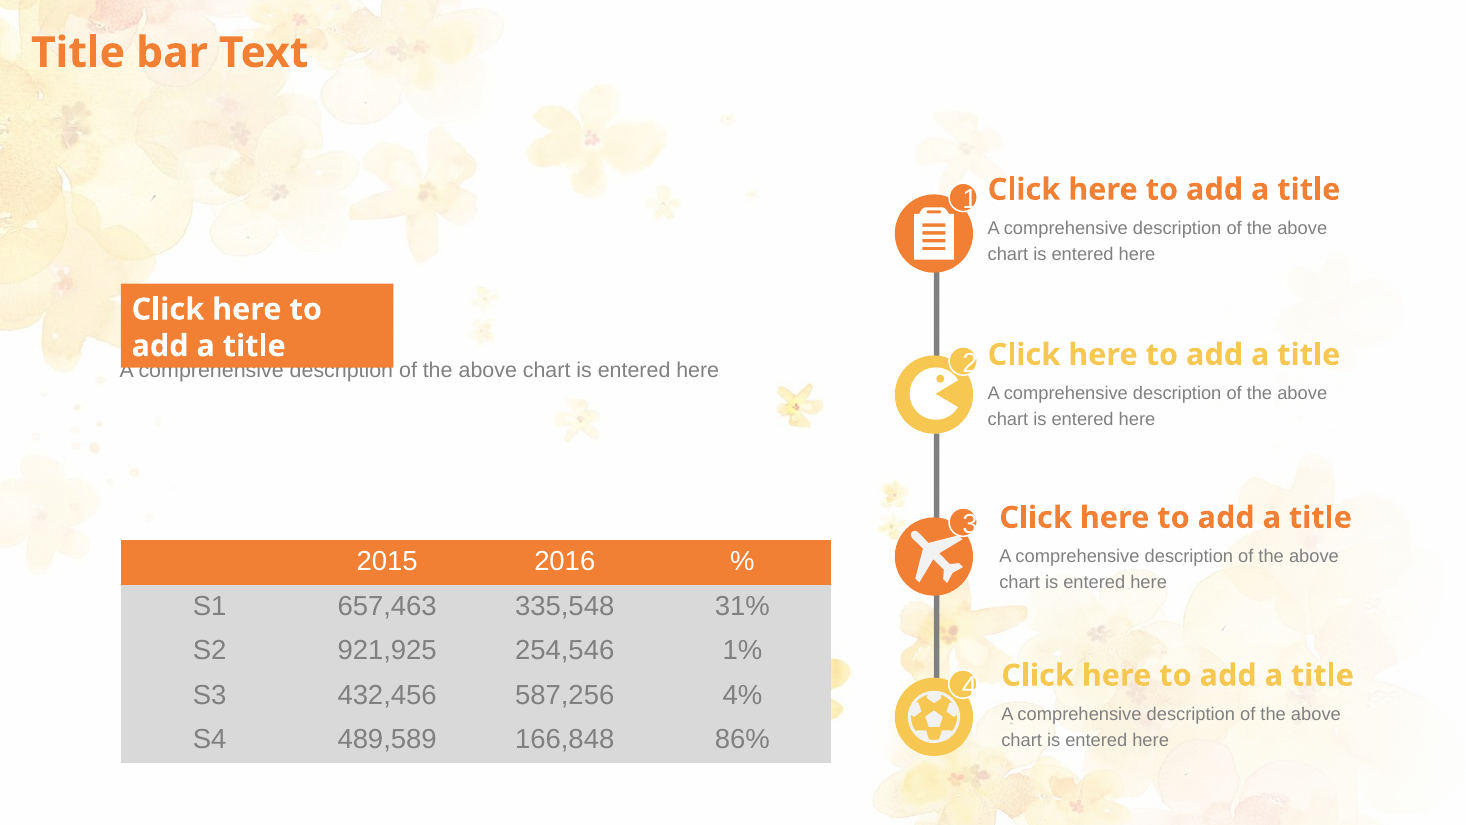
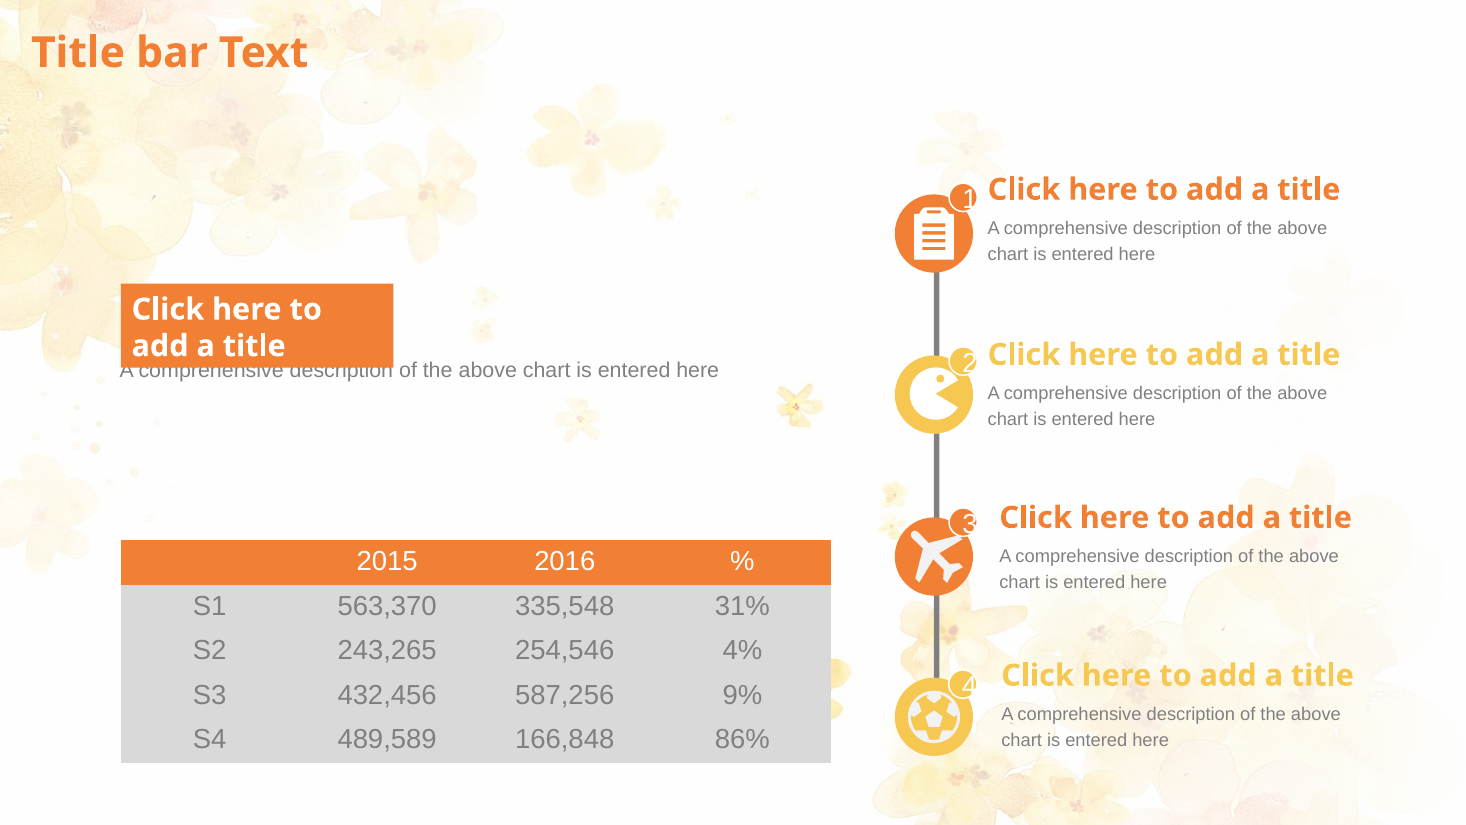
657,463: 657,463 -> 563,370
921,925: 921,925 -> 243,265
1%: 1% -> 4%
4%: 4% -> 9%
